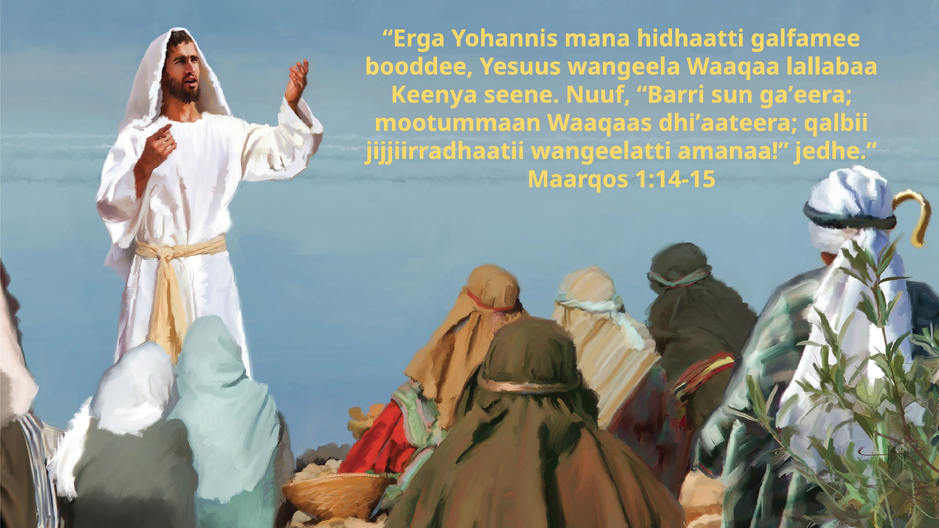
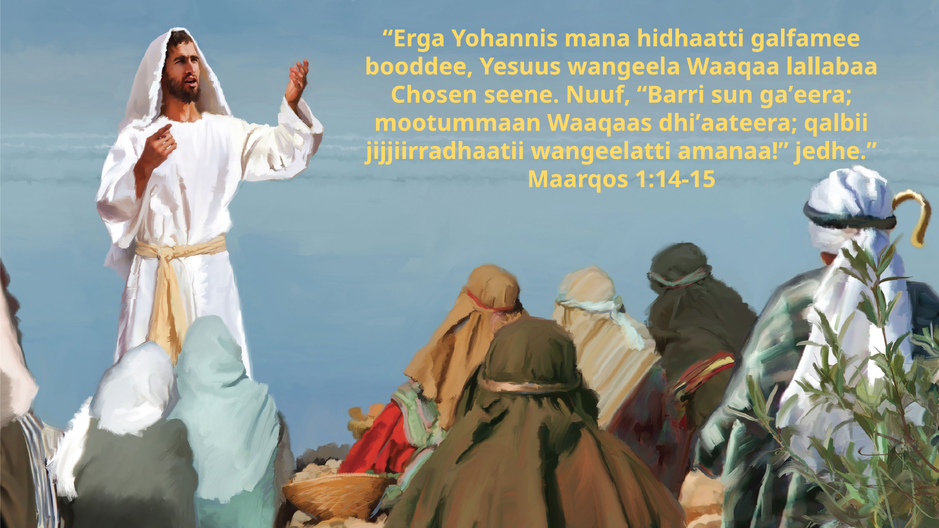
Keenya: Keenya -> Chosen
